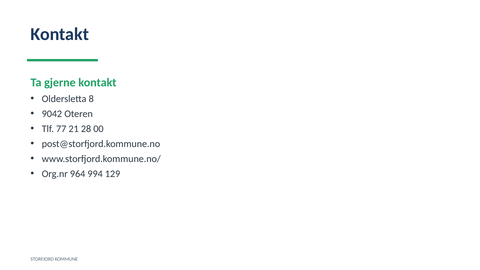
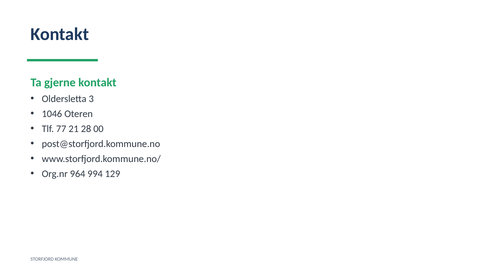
8: 8 -> 3
9042: 9042 -> 1046
